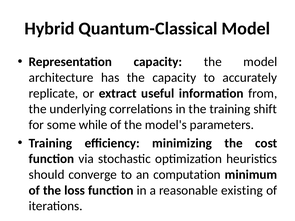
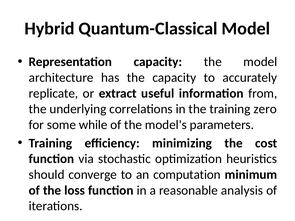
shift: shift -> zero
existing: existing -> analysis
